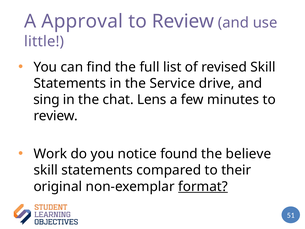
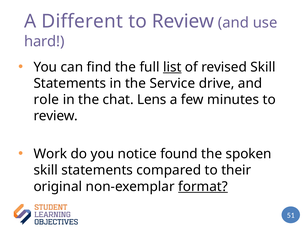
Approval: Approval -> Different
little: little -> hard
list underline: none -> present
sing: sing -> role
believe: believe -> spoken
